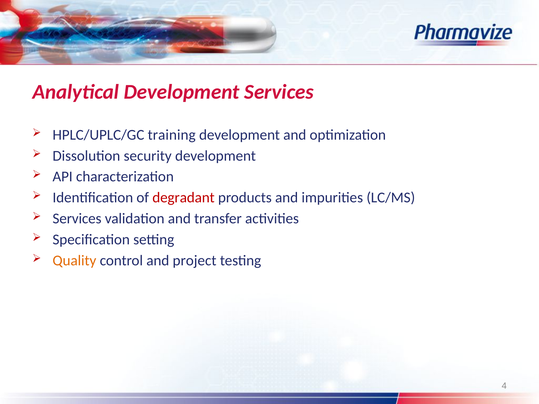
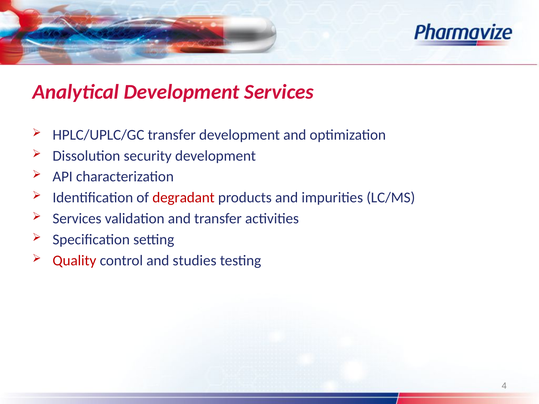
HPLC/UPLC/GC training: training -> transfer
Quality colour: orange -> red
project: project -> studies
